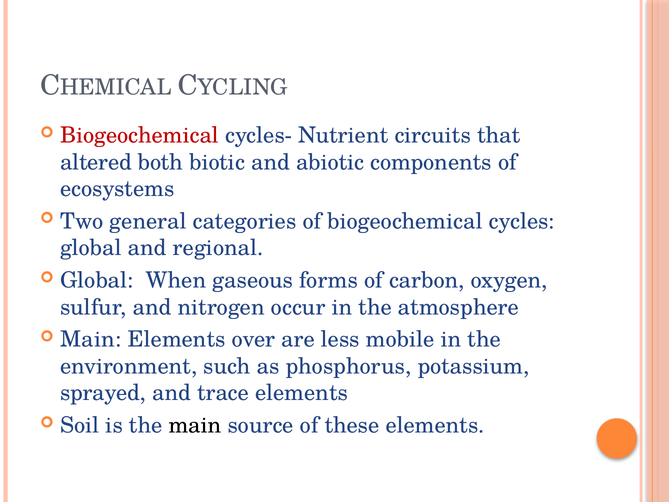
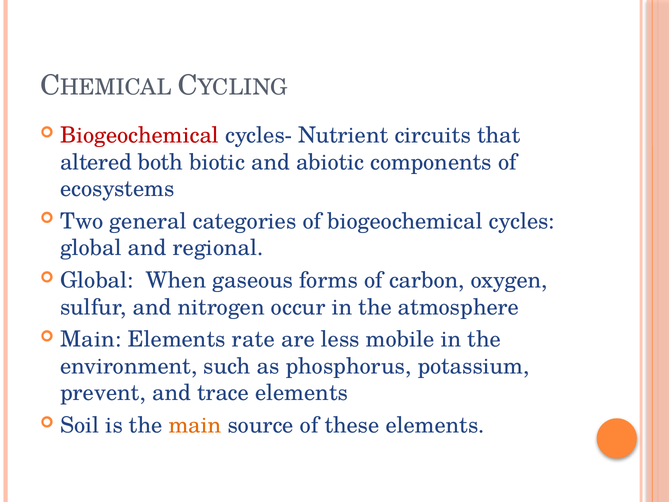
over: over -> rate
sprayed: sprayed -> prevent
main at (195, 425) colour: black -> orange
